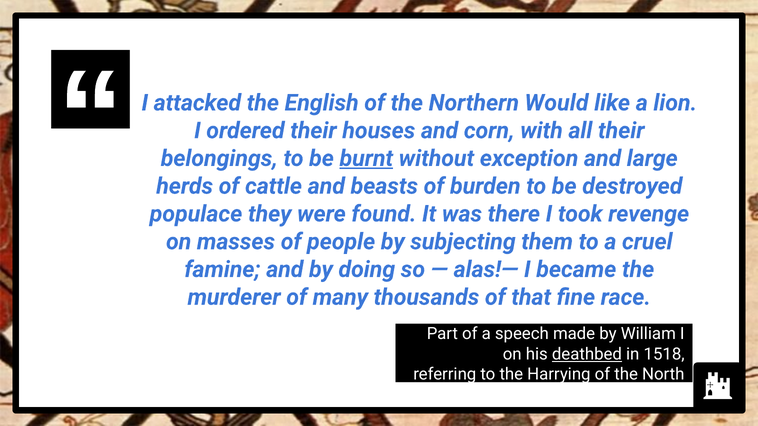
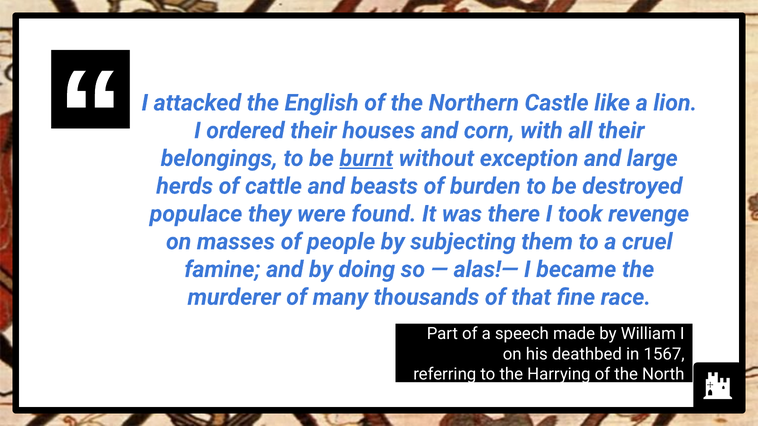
Would: Would -> Castle
deathbed underline: present -> none
1518: 1518 -> 1567
